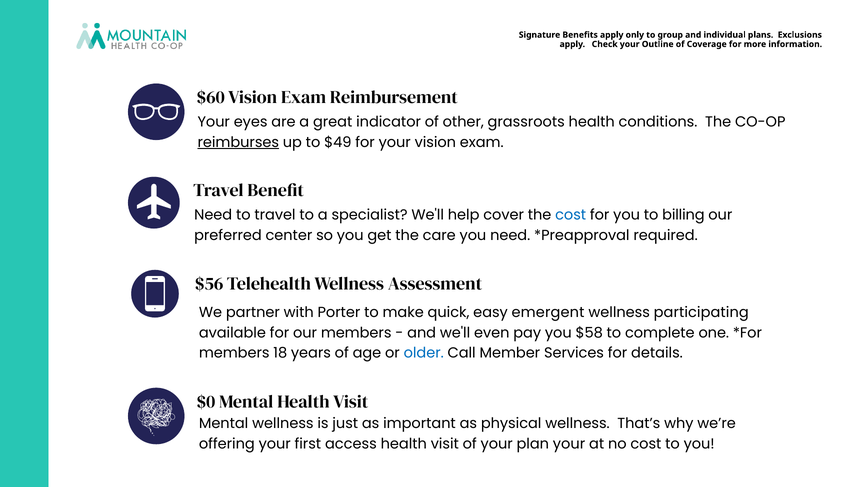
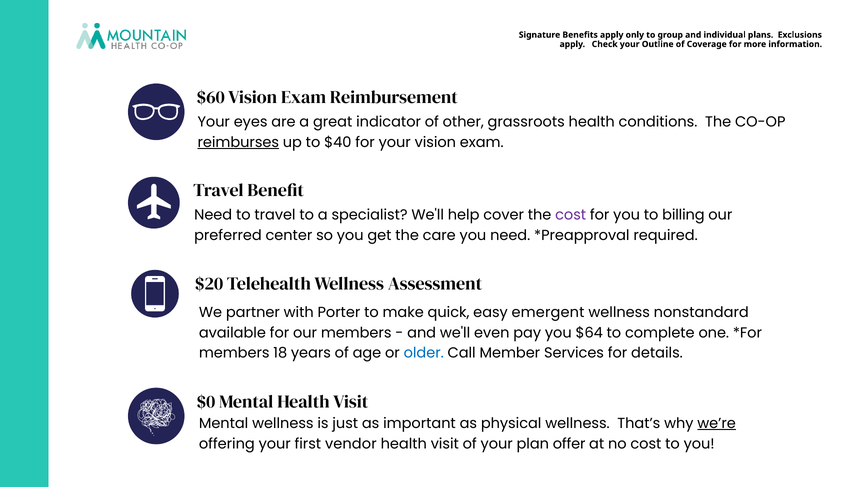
$49: $49 -> $40
cost at (571, 215) colour: blue -> purple
$56: $56 -> $20
participating: participating -> nonstandard
$58: $58 -> $64
we’re underline: none -> present
access: access -> vendor
plan your: your -> offer
